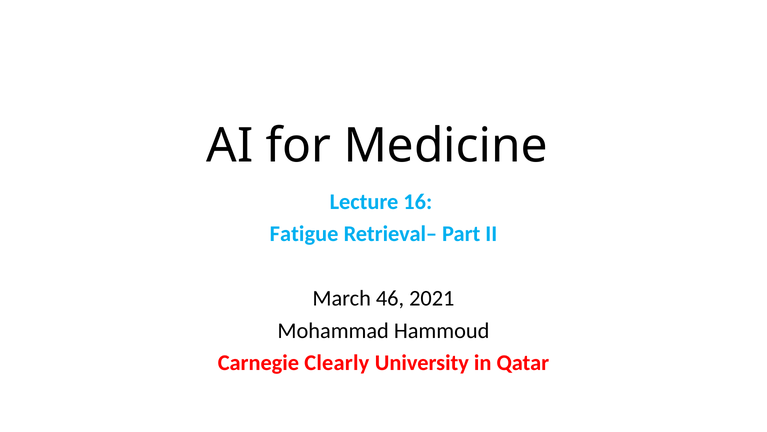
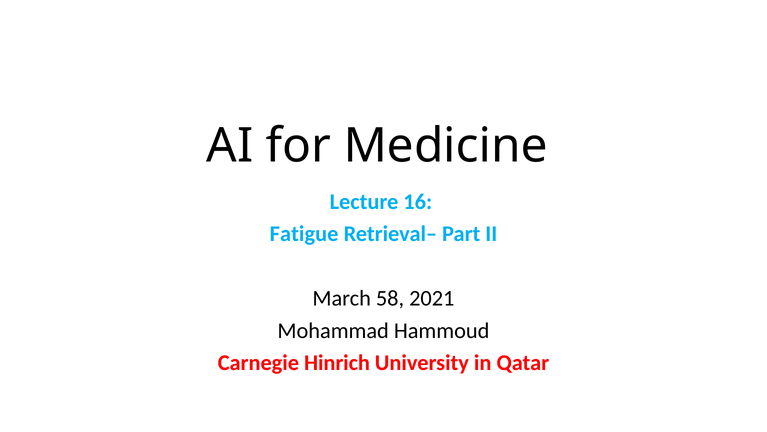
46: 46 -> 58
Clearly: Clearly -> Hinrich
